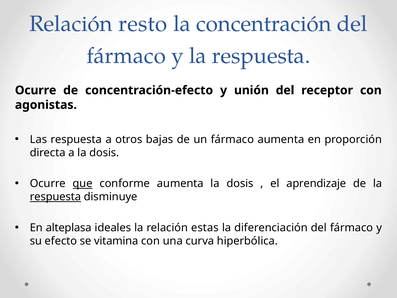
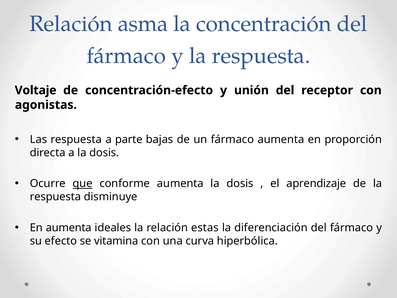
resto: resto -> asma
Ocurre at (36, 90): Ocurre -> Voltaje
otros: otros -> parte
respuesta at (55, 197) underline: present -> none
En alteplasa: alteplasa -> aumenta
